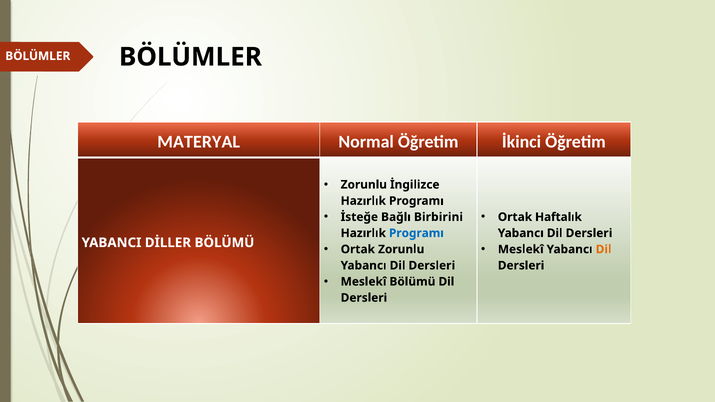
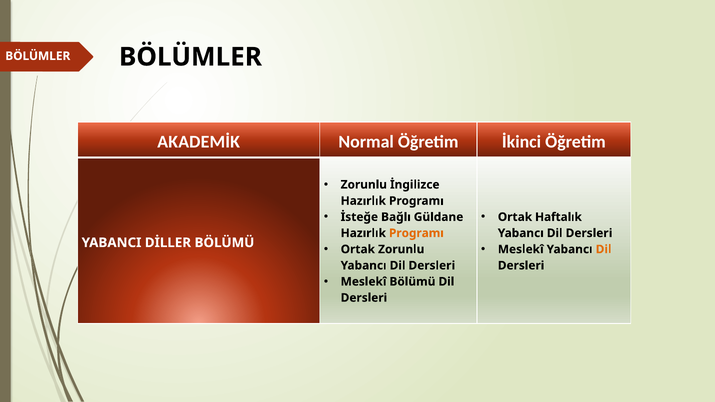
MATERYAL: MATERYAL -> AKADEMİK
Birbirini: Birbirini -> Güldane
Programı at (416, 233) colour: blue -> orange
